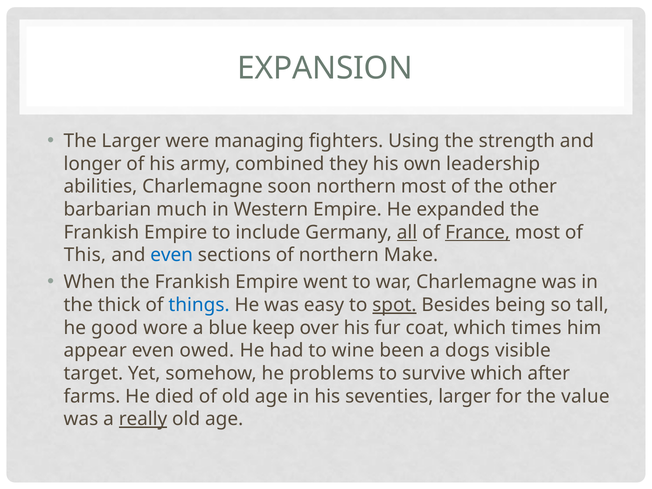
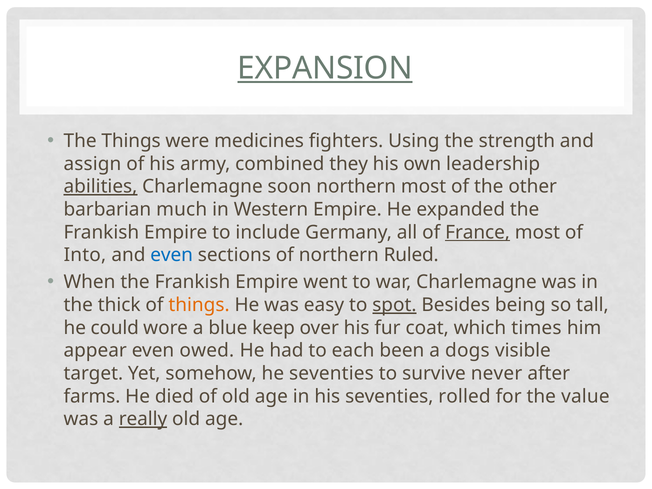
EXPANSION underline: none -> present
The Larger: Larger -> Things
managing: managing -> medicines
longer: longer -> assign
abilities underline: none -> present
all underline: present -> none
This: This -> Into
Make: Make -> Ruled
things at (199, 305) colour: blue -> orange
good: good -> could
wine: wine -> each
he problems: problems -> seventies
survive which: which -> never
seventies larger: larger -> rolled
